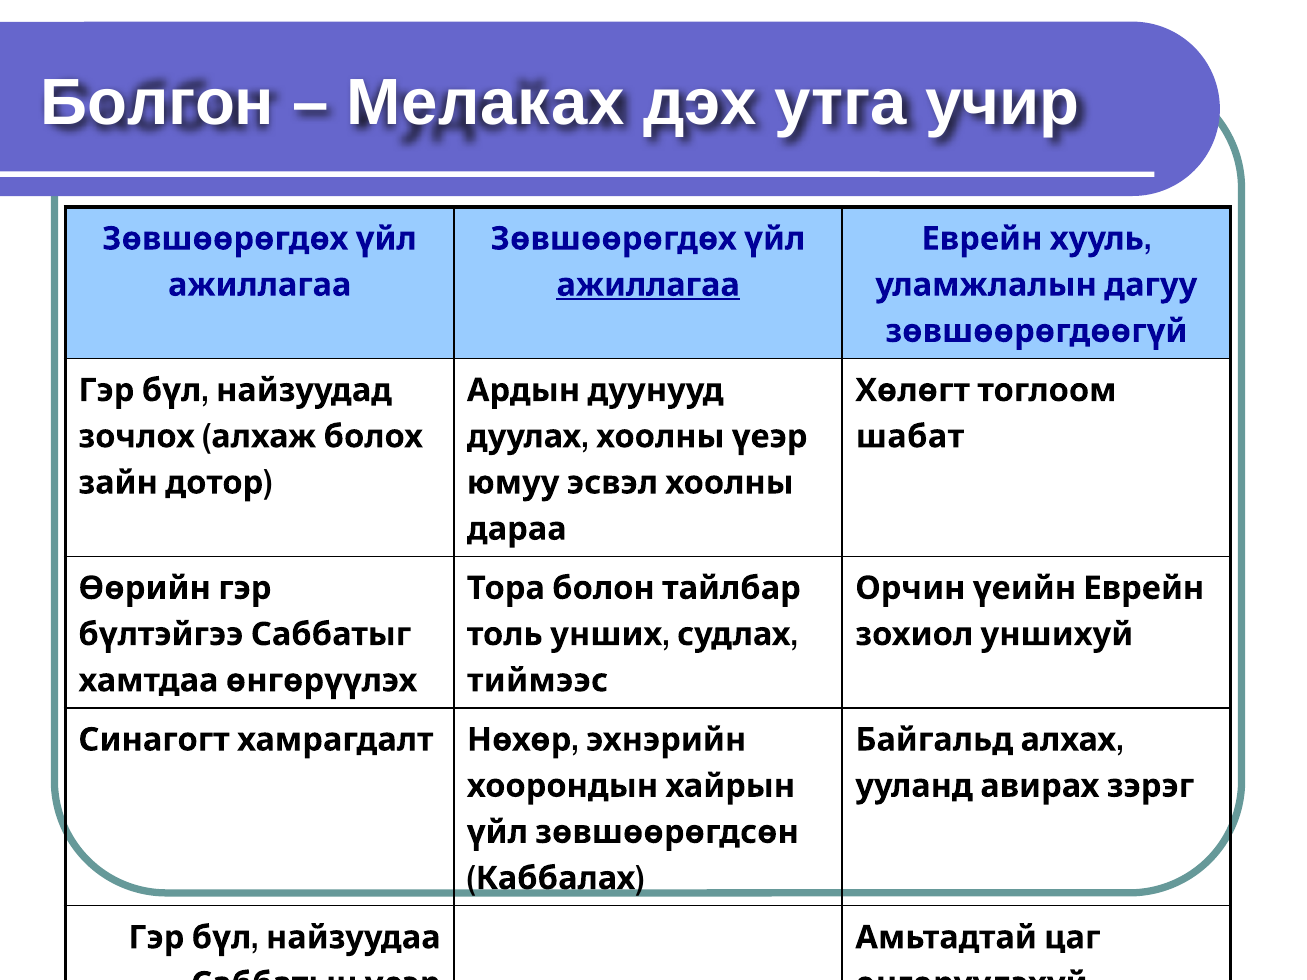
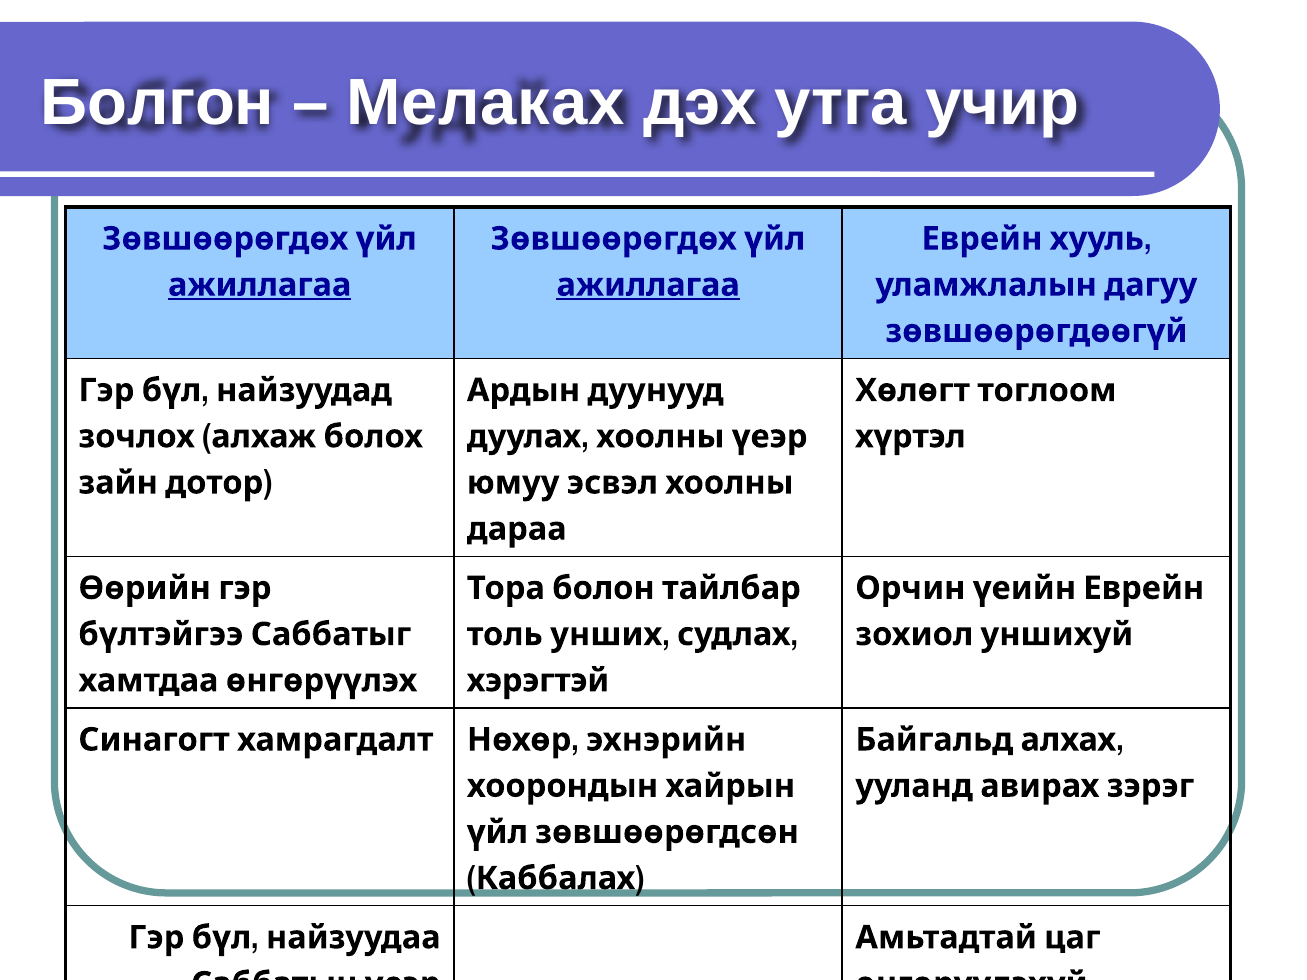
ажиллагаа at (260, 285) underline: none -> present
шабат: шабат -> хүртэл
тиймээс: тиймээс -> хэрэгтэй
